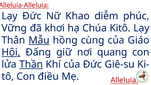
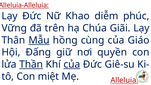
khơi: khơi -> trên
Kitô: Kitô -> Giãi
Hội underline: present -> none
quang: quang -> quyền
của at (72, 64) underline: none -> present
điều: điều -> miệt
